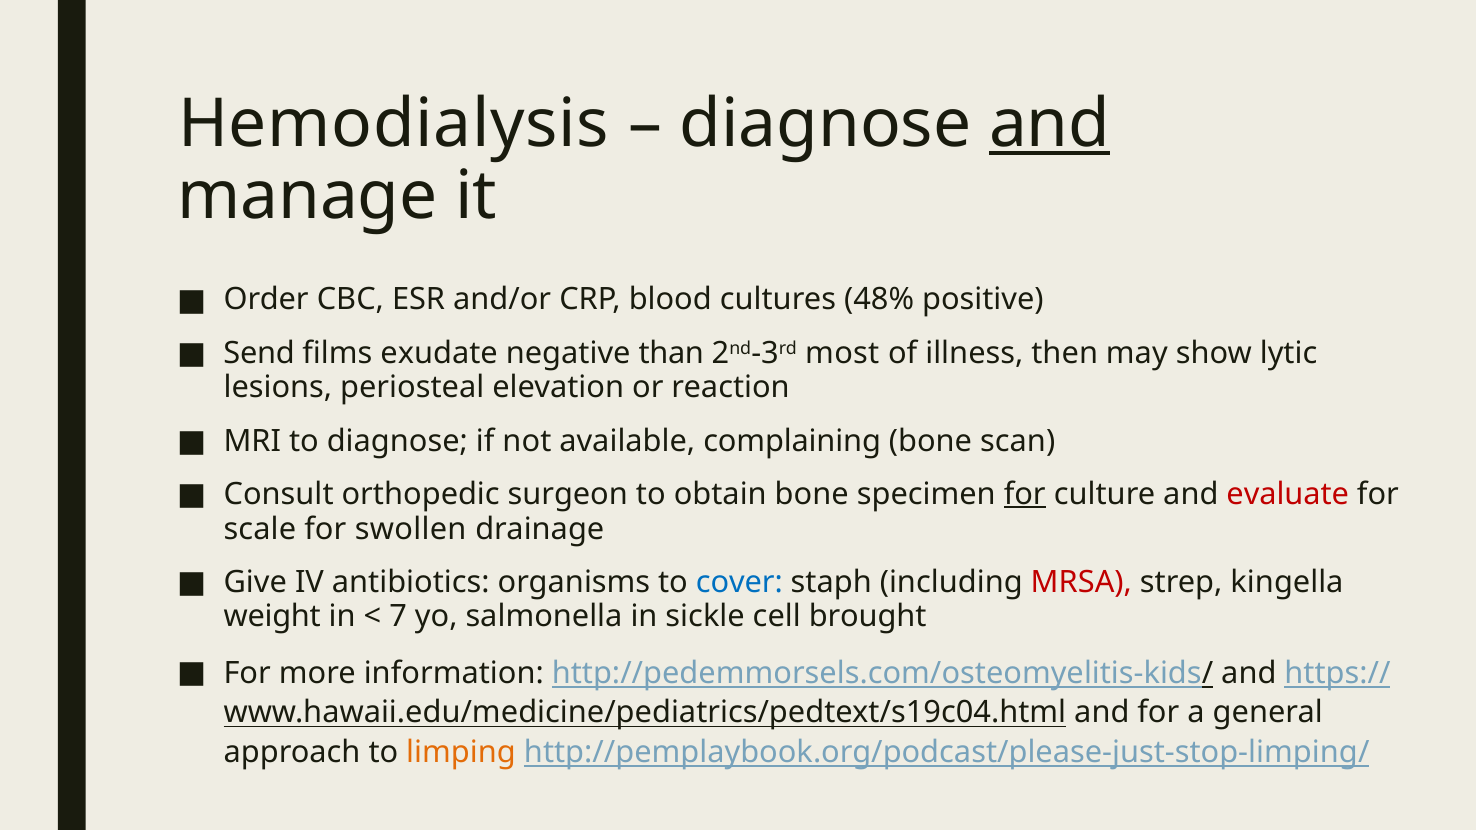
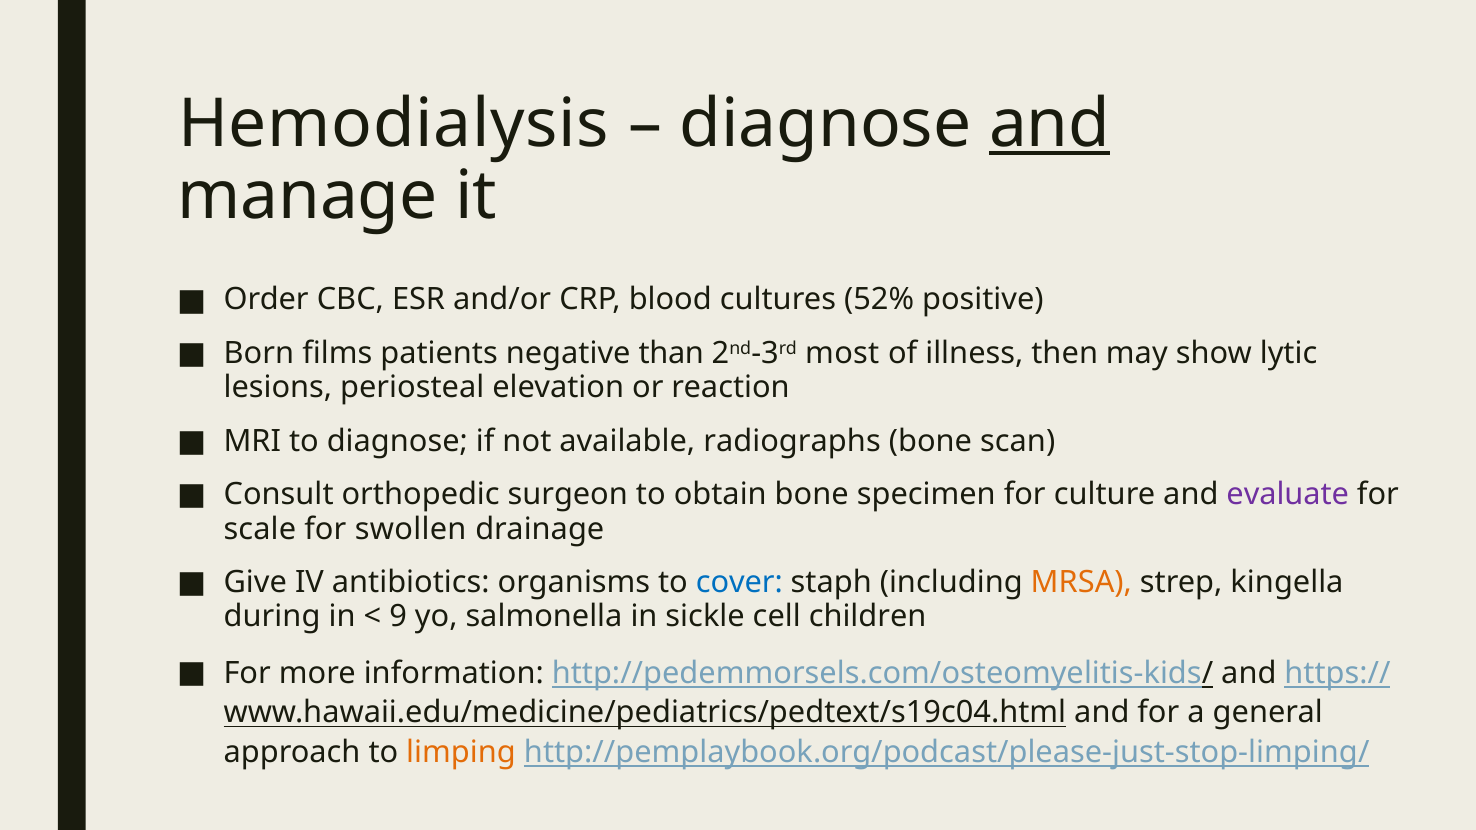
48%: 48% -> 52%
Send: Send -> Born
exudate: exudate -> patients
complaining: complaining -> radiographs
for at (1025, 494) underline: present -> none
evaluate colour: red -> purple
MRSA colour: red -> orange
weight: weight -> during
7: 7 -> 9
brought: brought -> children
